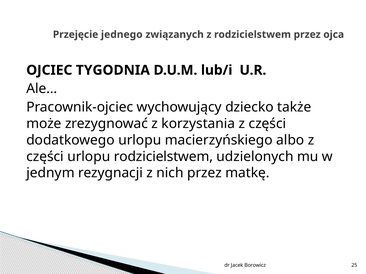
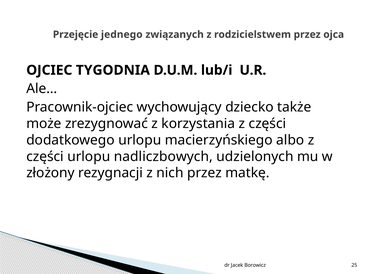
urlopu rodzicielstwem: rodzicielstwem -> nadliczbowych
jednym: jednym -> złożony
